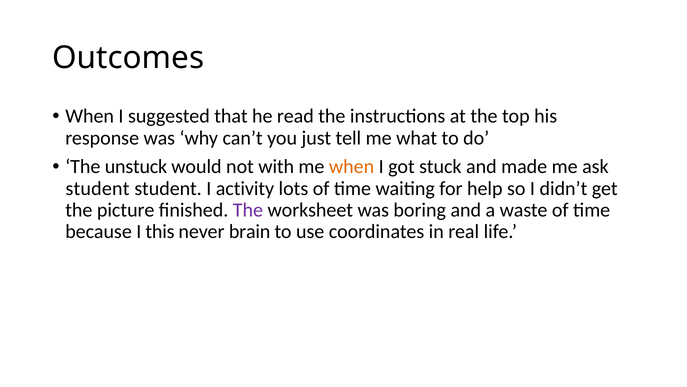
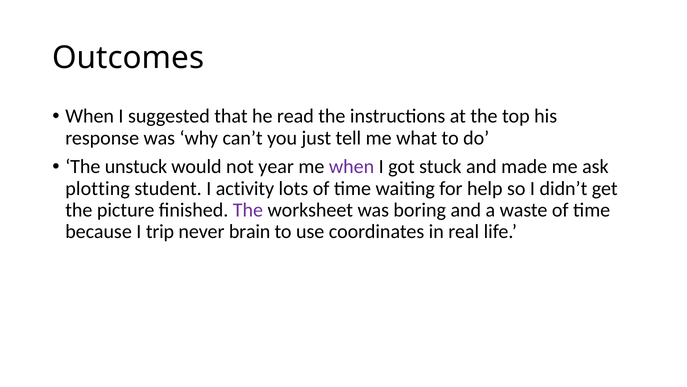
with: with -> year
when at (352, 167) colour: orange -> purple
student at (98, 188): student -> plotting
this: this -> trip
